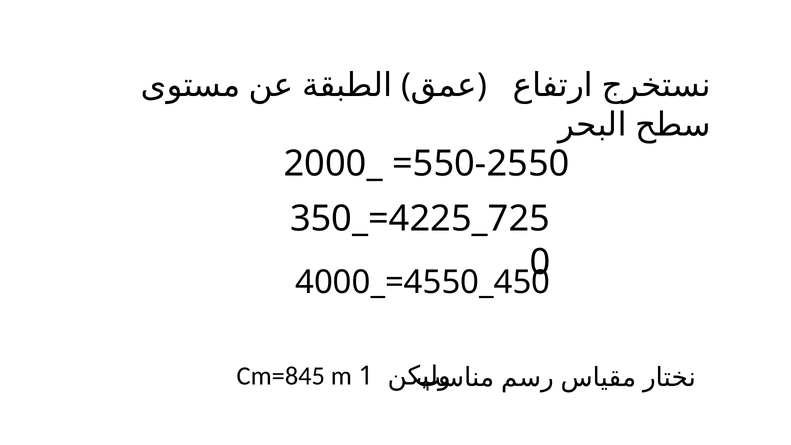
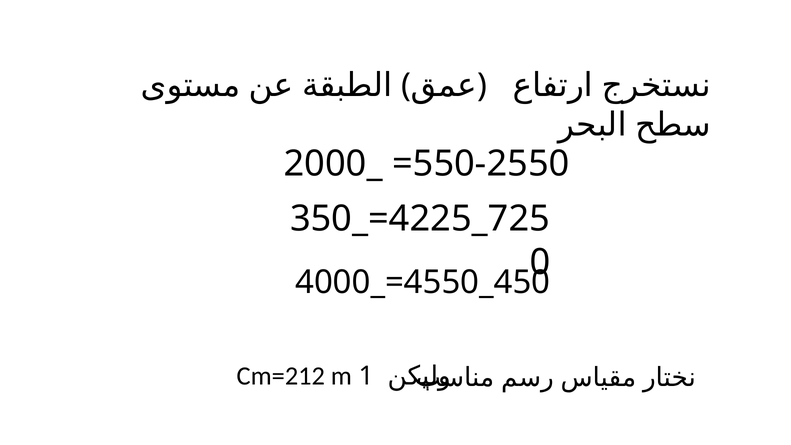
Cm=845: Cm=845 -> Cm=212
